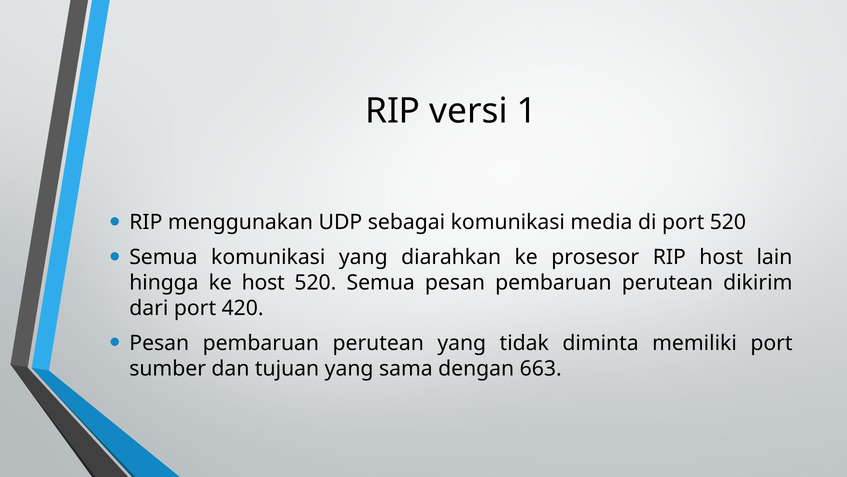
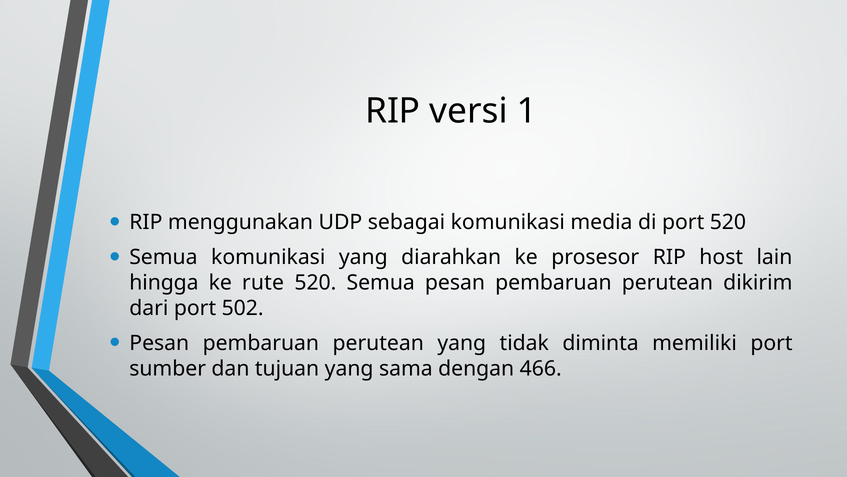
ke host: host -> rute
420: 420 -> 502
663: 663 -> 466
